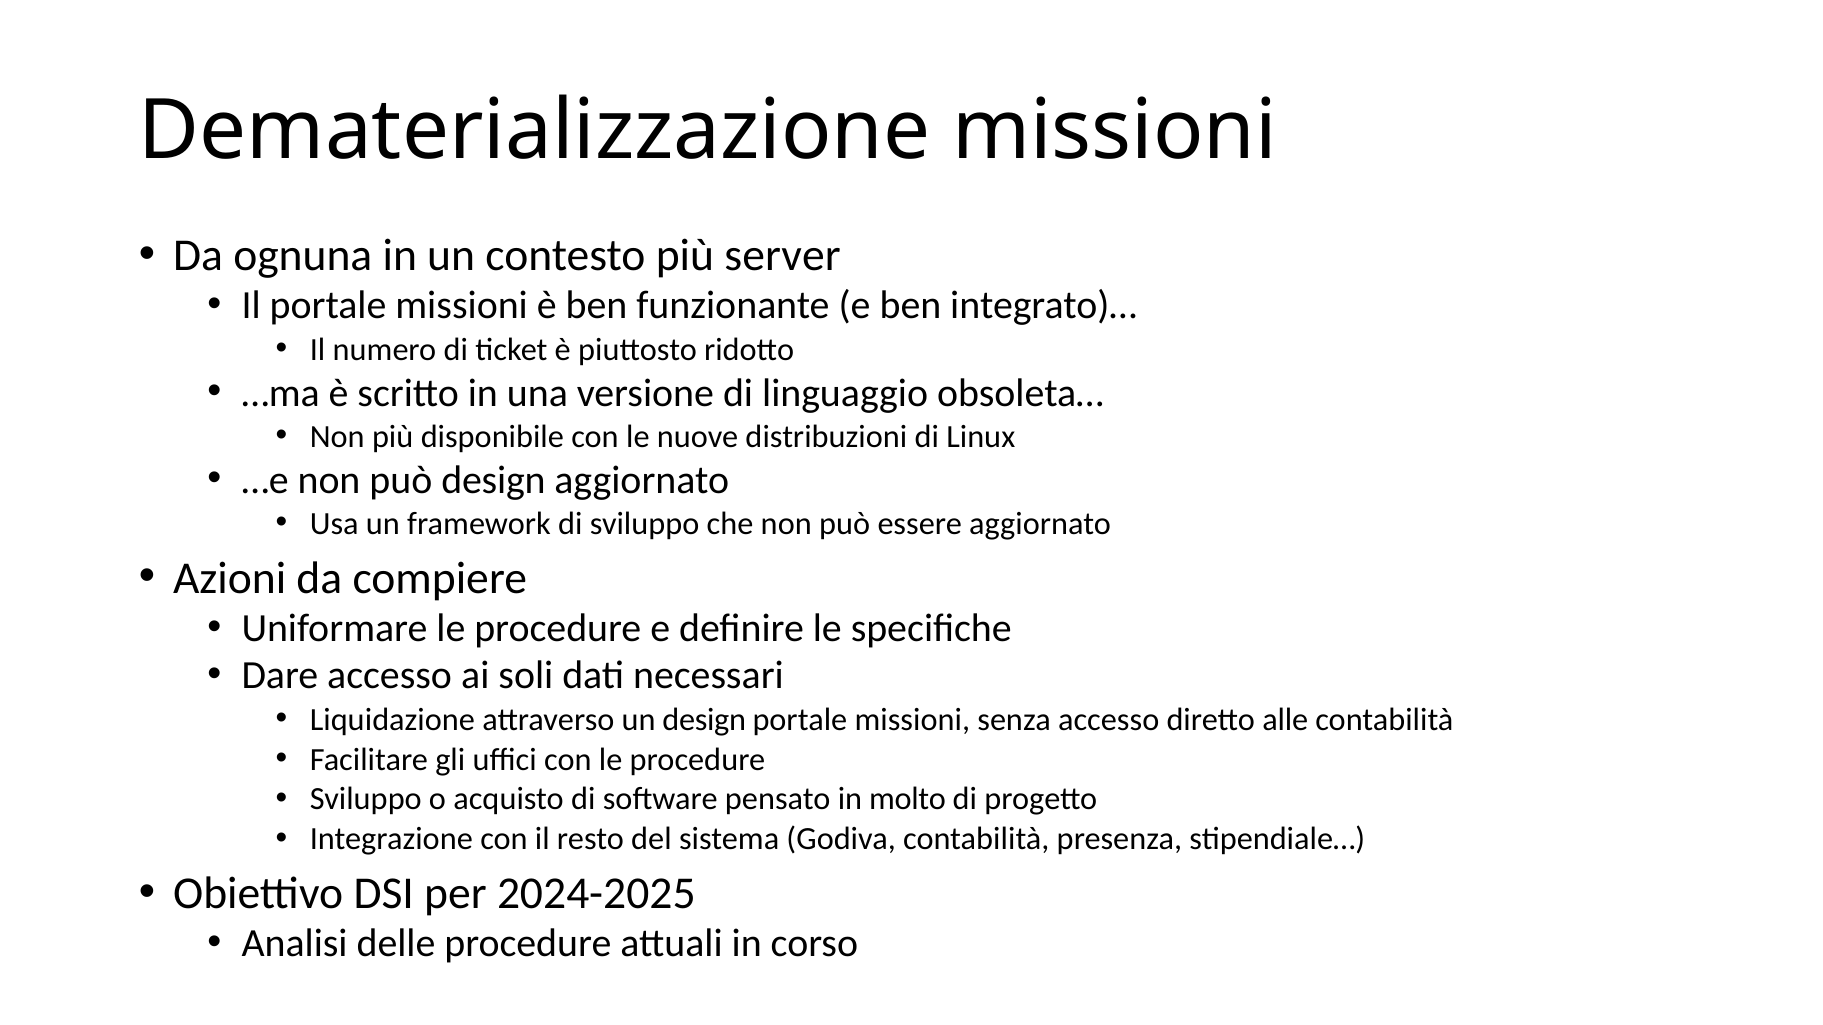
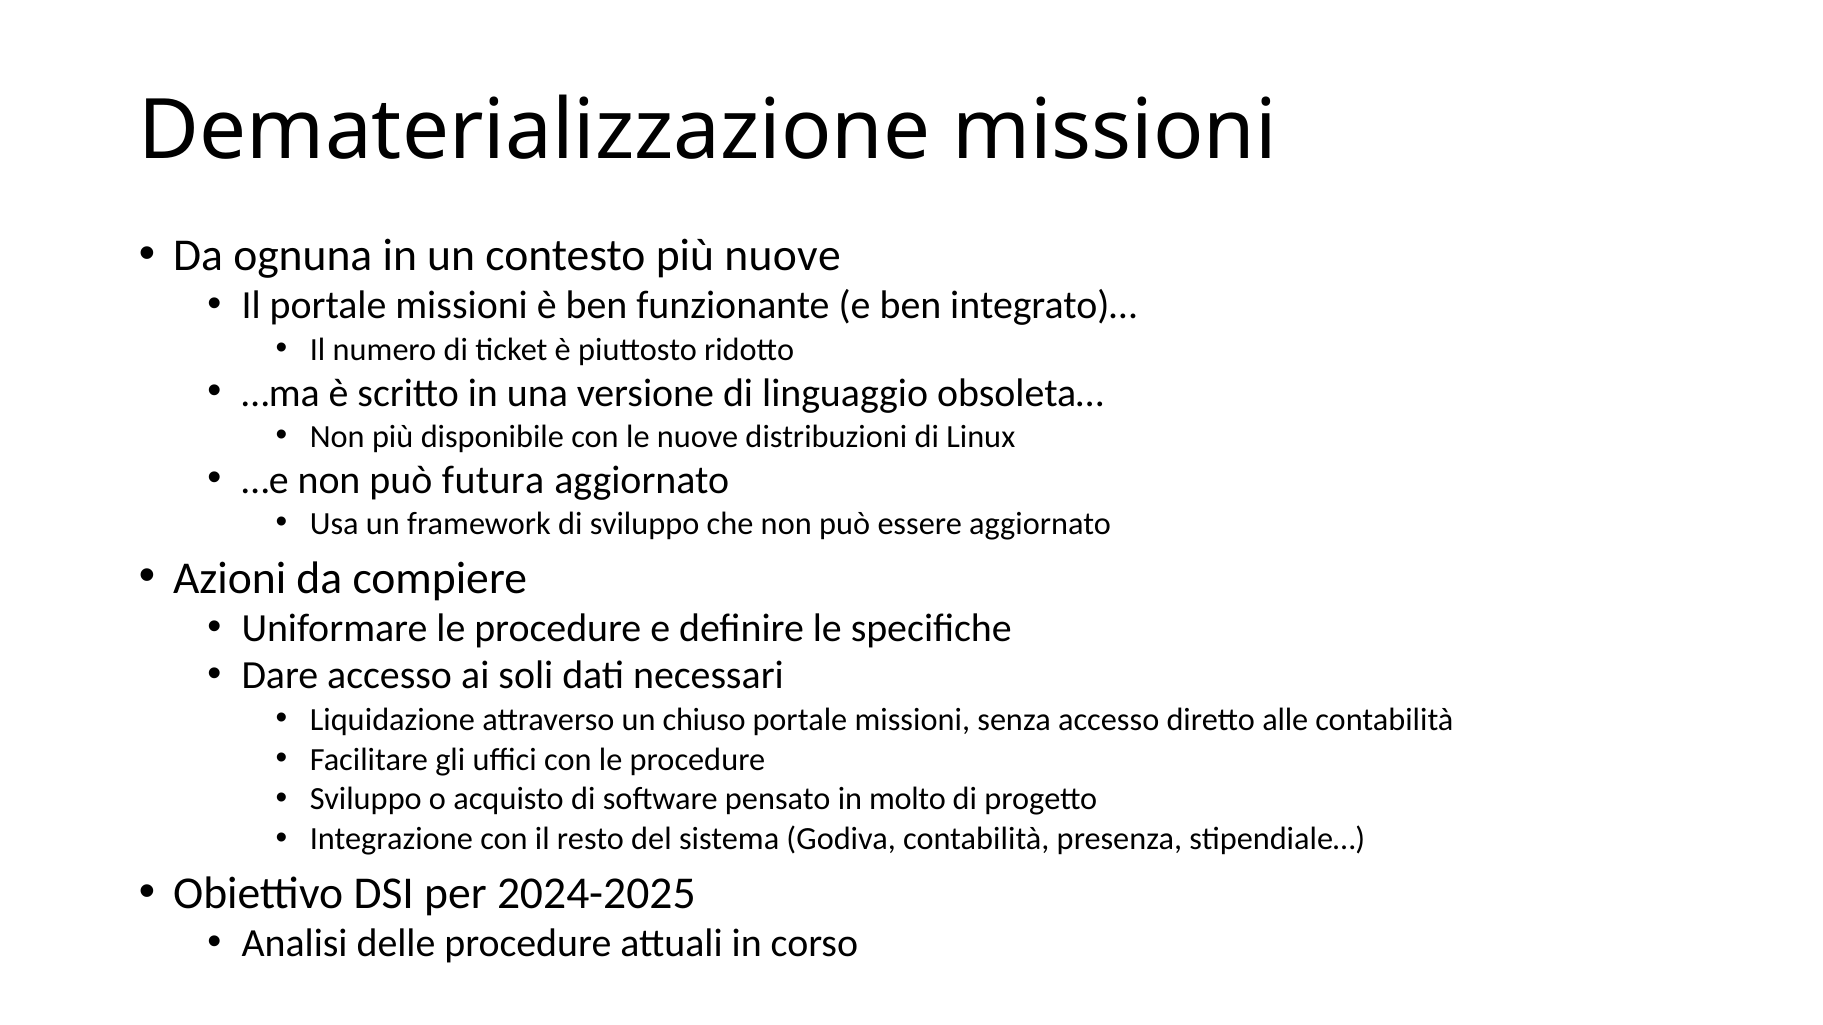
più server: server -> nuove
può design: design -> futura
un design: design -> chiuso
